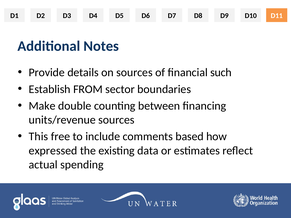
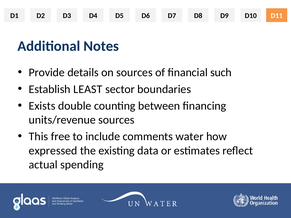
FROM: FROM -> LEAST
Make: Make -> Exists
based: based -> water
